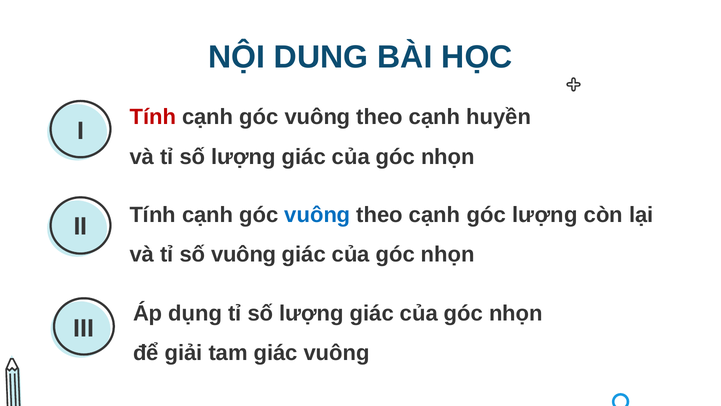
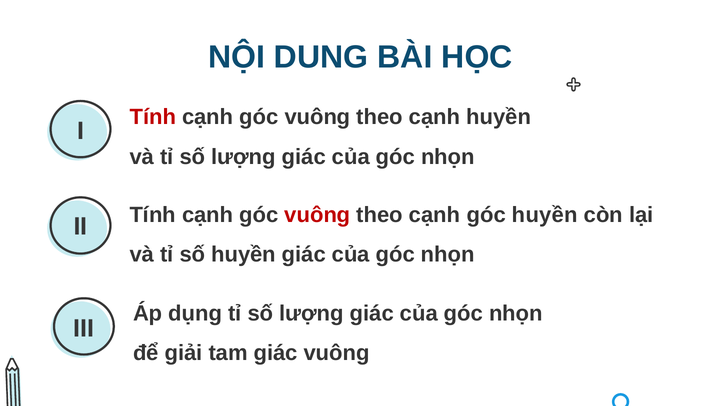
vuông at (317, 215) colour: blue -> red
góc lượng: lượng -> huyền
số vuông: vuông -> huyền
